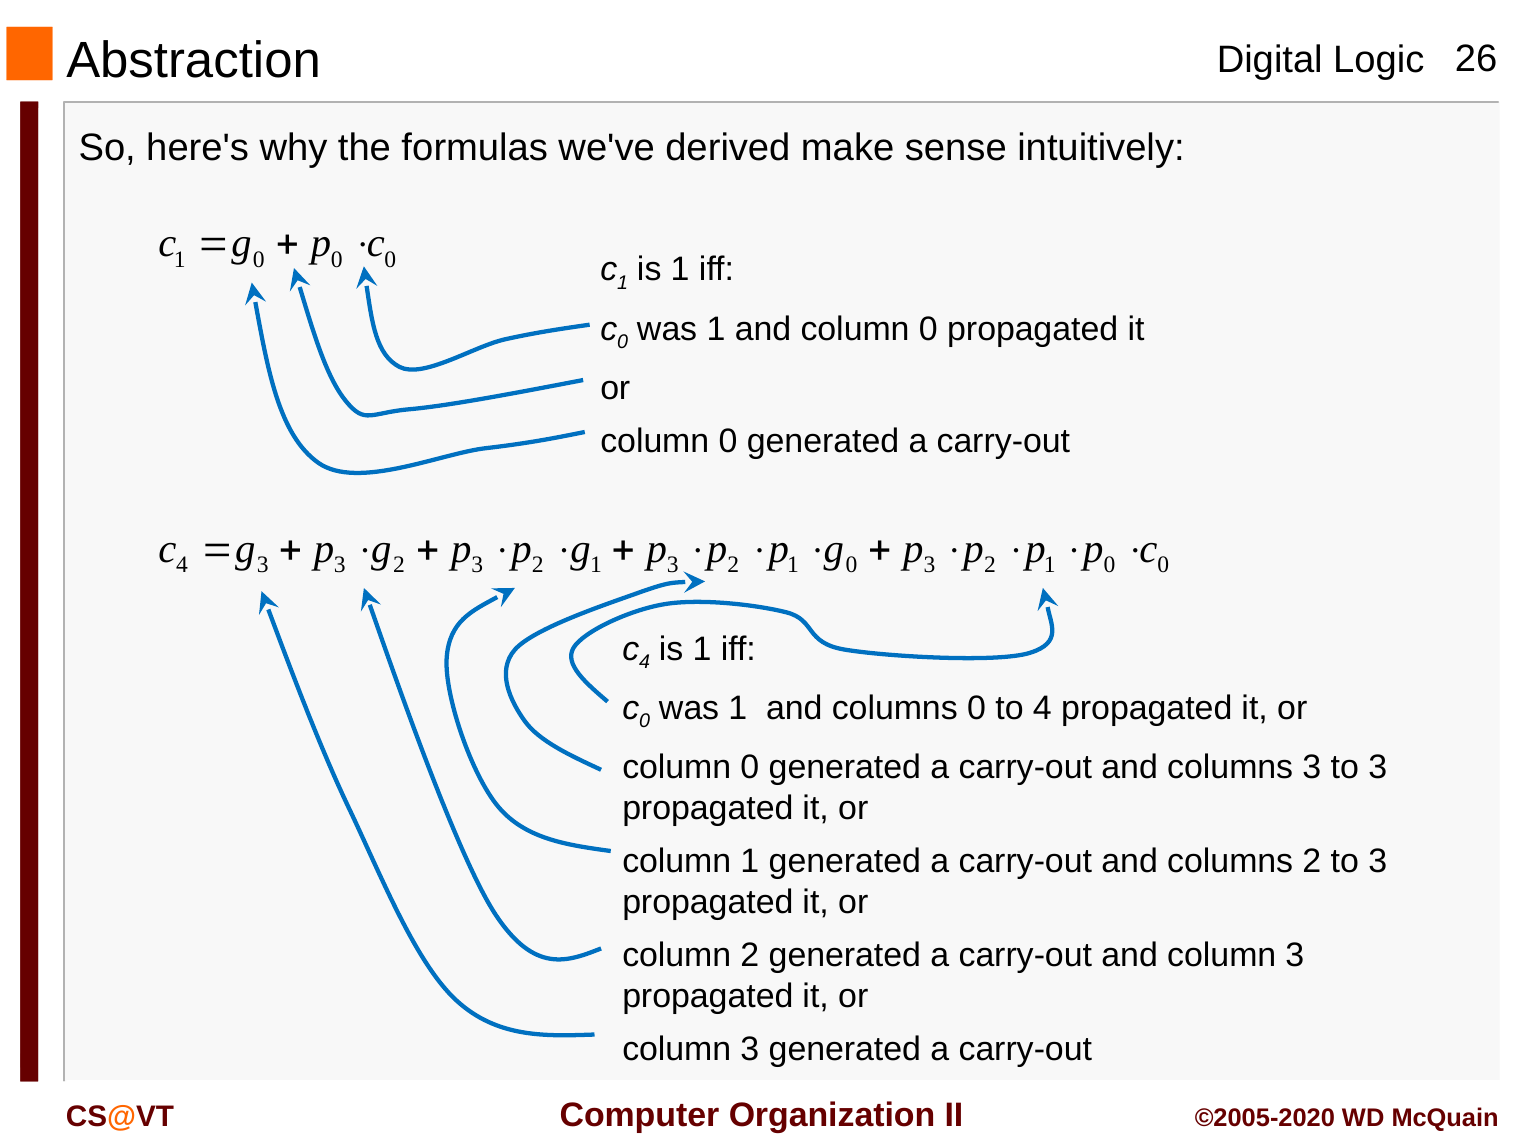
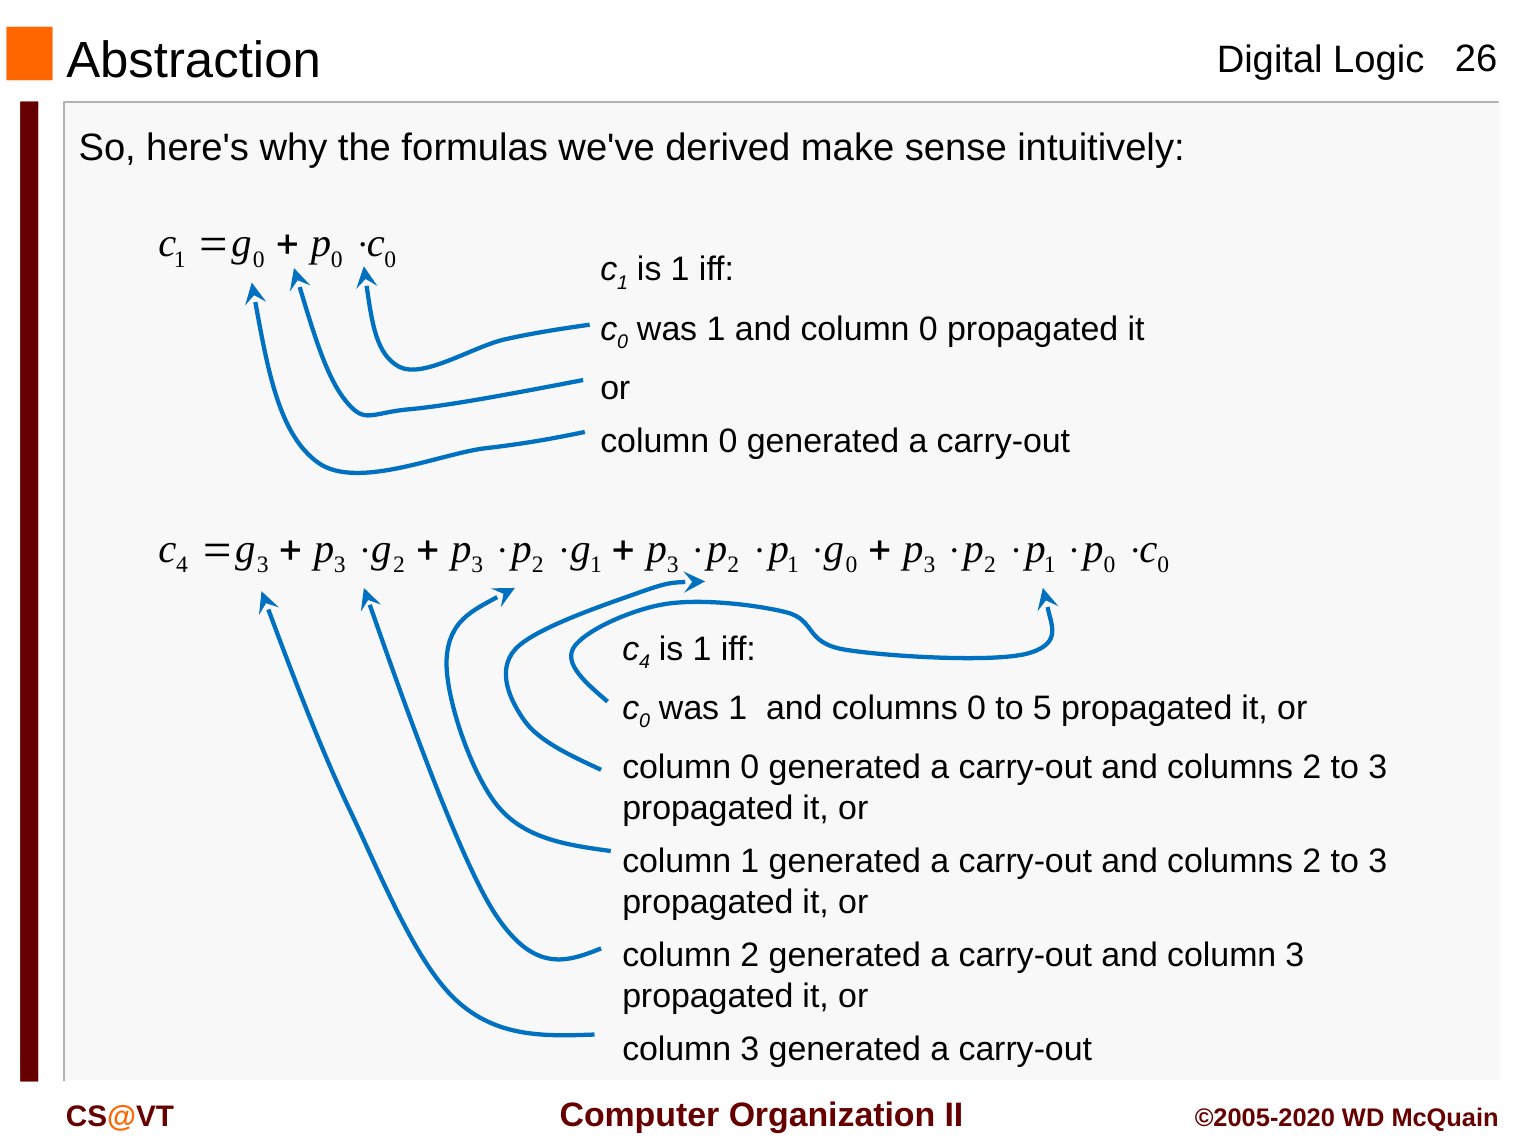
to 4: 4 -> 5
3 at (1312, 767): 3 -> 2
